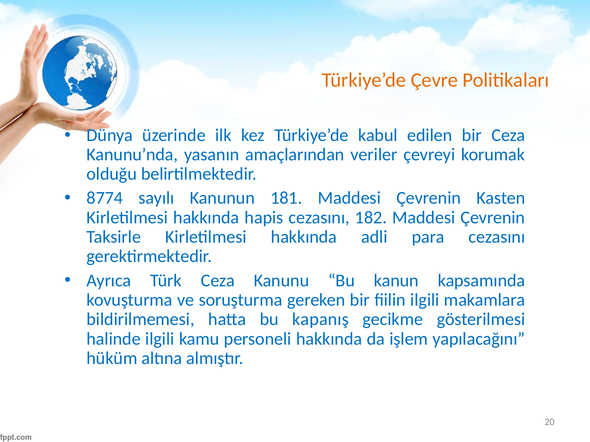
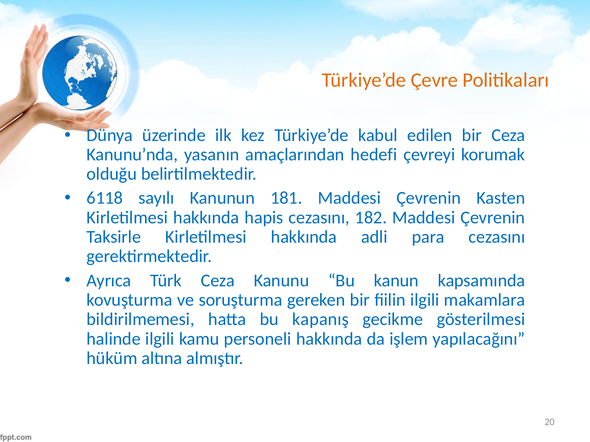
veriler: veriler -> hedefi
8774: 8774 -> 6118
